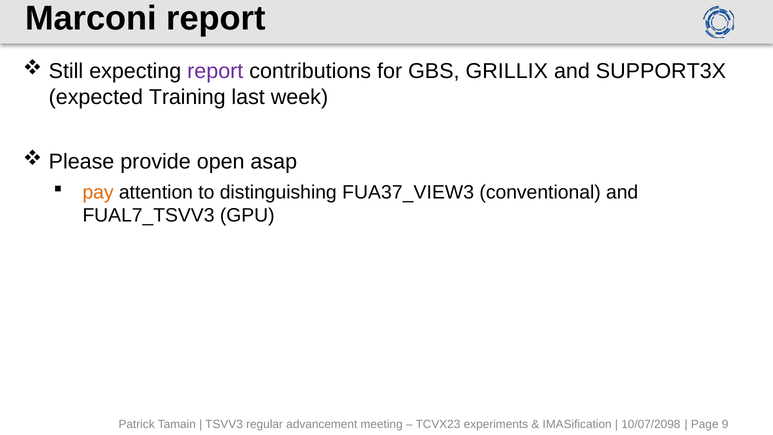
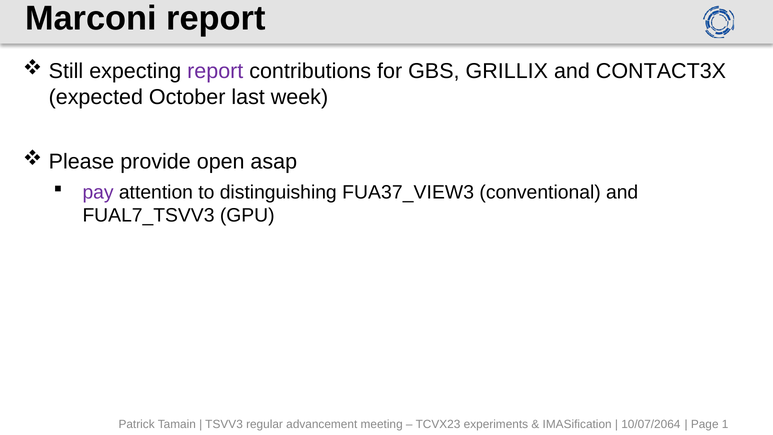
SUPPORT3X: SUPPORT3X -> CONTACT3X
Training: Training -> October
pay colour: orange -> purple
10/07/2098: 10/07/2098 -> 10/07/2064
9: 9 -> 1
